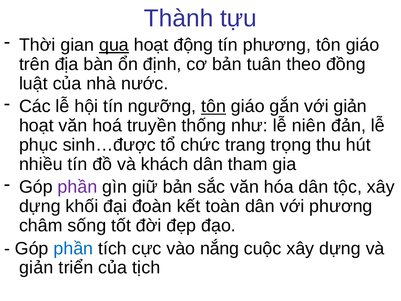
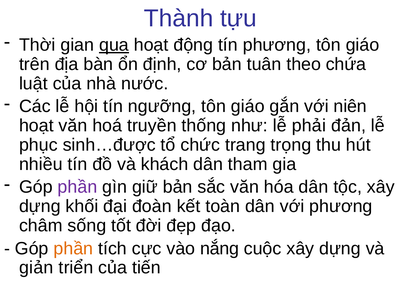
đồng: đồng -> chứa
tôn at (214, 106) underline: present -> none
với giản: giản -> niên
niên: niên -> phải
phần at (73, 248) colour: blue -> orange
tịch: tịch -> tiến
